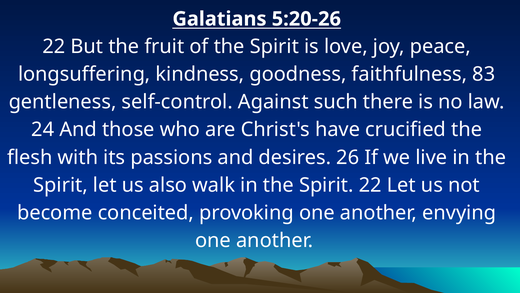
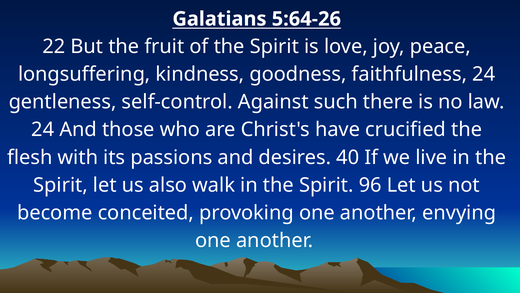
5:20-26: 5:20-26 -> 5:64-26
faithfulness 83: 83 -> 24
26: 26 -> 40
Spirit 22: 22 -> 96
